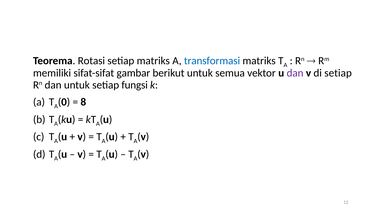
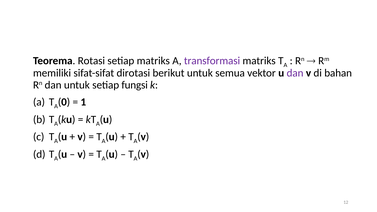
transformasi colour: blue -> purple
gambar: gambar -> dirotasi
di setiap: setiap -> bahan
8: 8 -> 1
